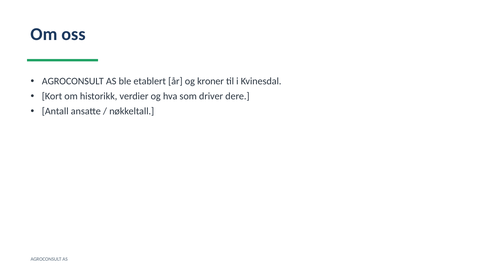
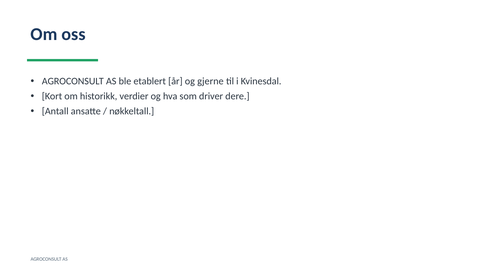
kroner: kroner -> gjerne
